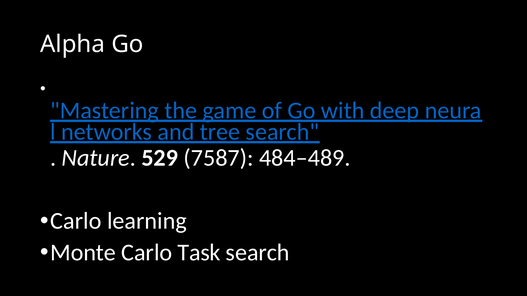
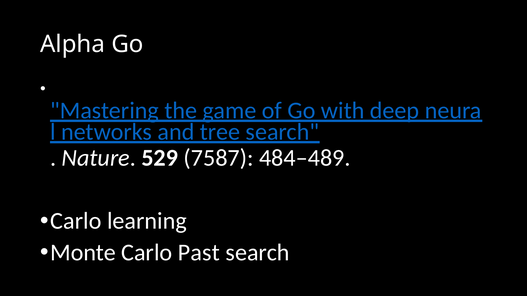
Task: Task -> Past
